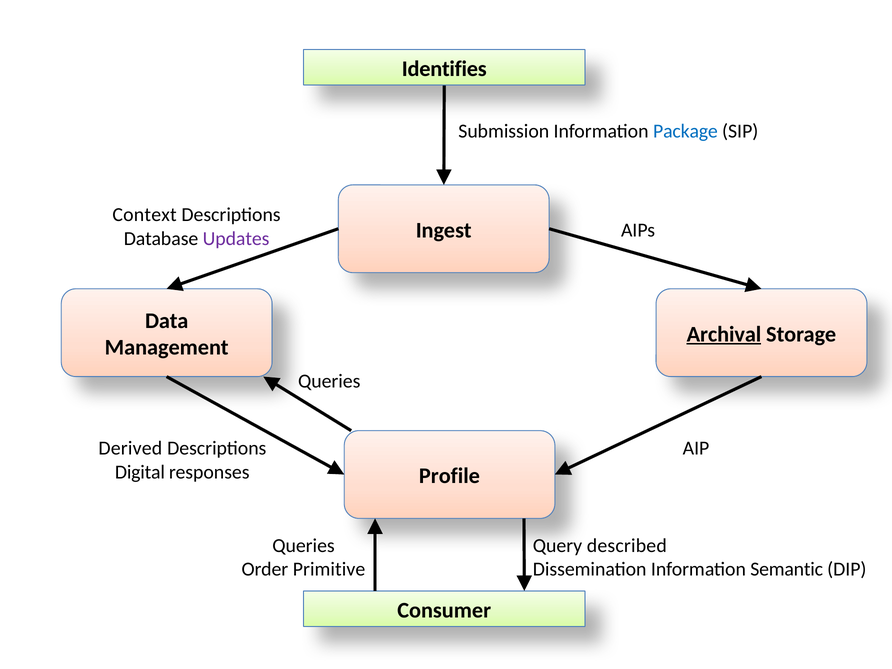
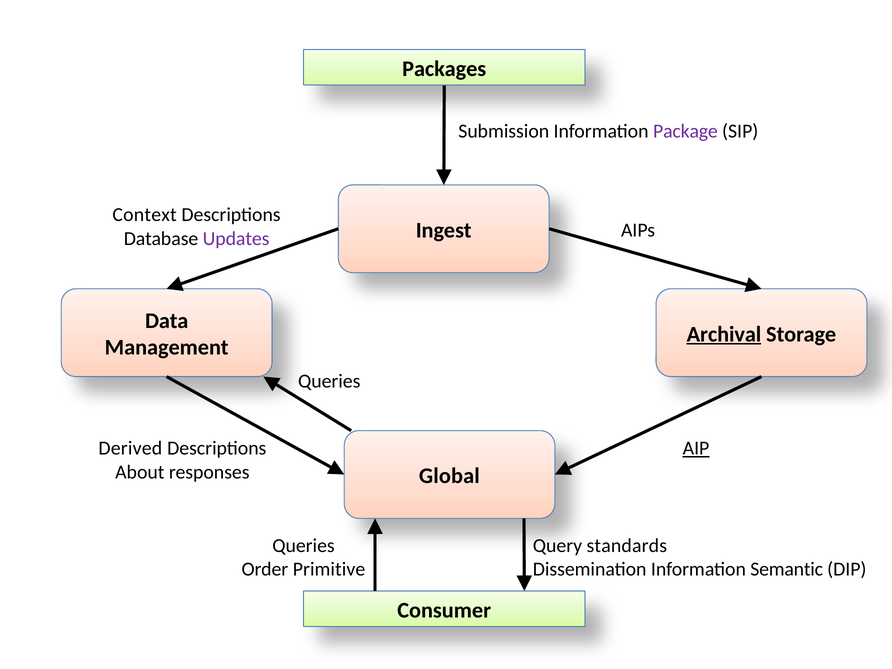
Identifies: Identifies -> Packages
Package colour: blue -> purple
AIP underline: none -> present
Digital: Digital -> About
Profile: Profile -> Global
described: described -> standards
